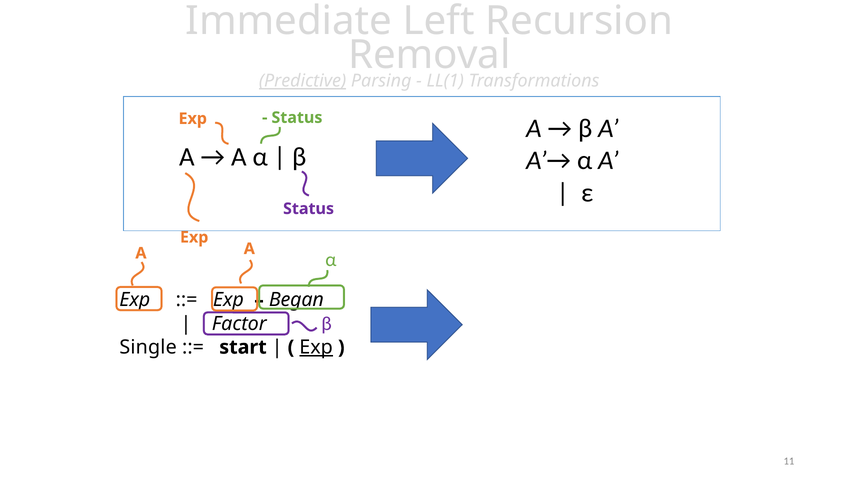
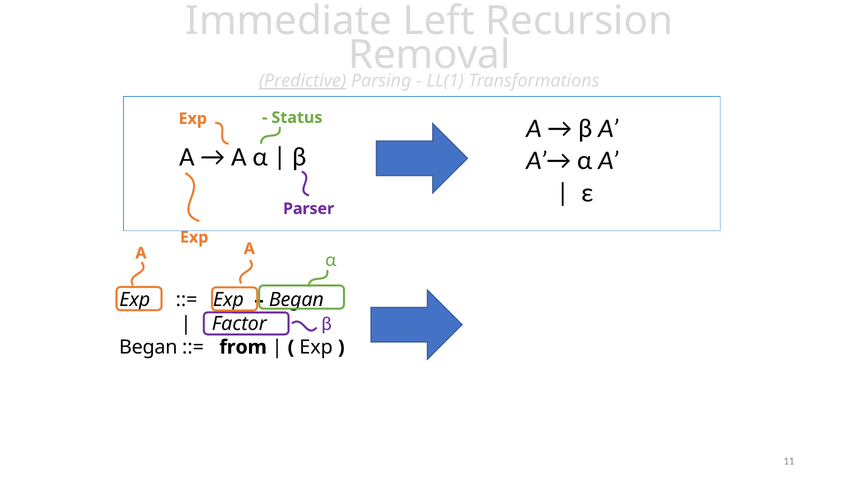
Status at (309, 209): Status -> Parser
Single at (148, 348): Single -> Began
start: start -> from
Exp at (316, 348) underline: present -> none
